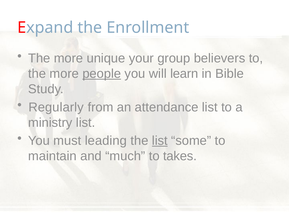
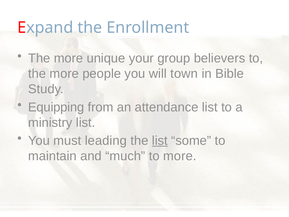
people underline: present -> none
learn: learn -> town
Regularly: Regularly -> Equipping
to takes: takes -> more
